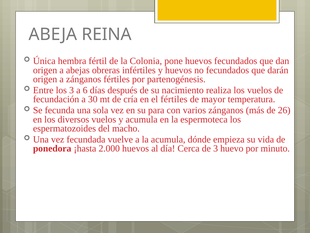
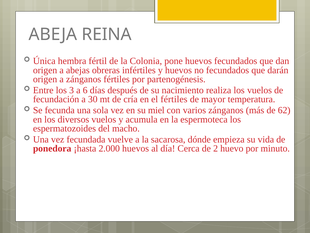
para: para -> miel
26: 26 -> 62
la acumula: acumula -> sacarosa
de 3: 3 -> 2
